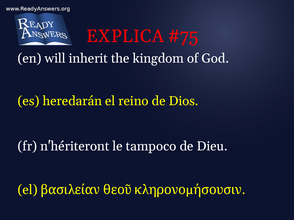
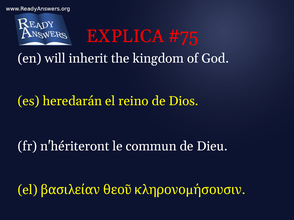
tampoco: tampoco -> commun
